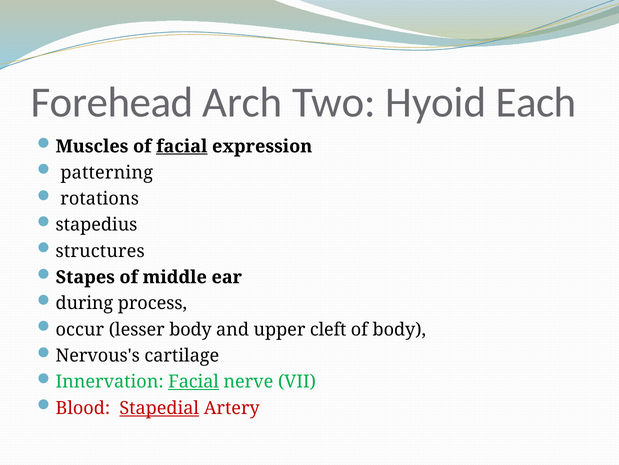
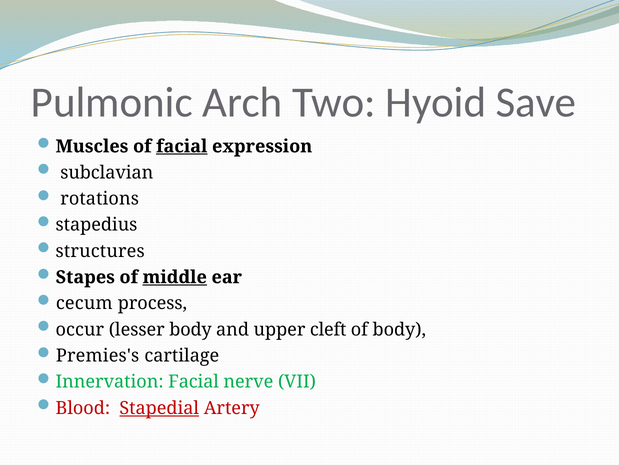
Forehead: Forehead -> Pulmonic
Each: Each -> Save
patterning: patterning -> subclavian
middle underline: none -> present
during: during -> cecum
Nervous's: Nervous's -> Premies's
Facial at (194, 381) underline: present -> none
